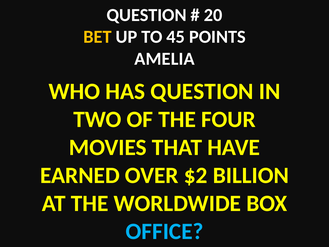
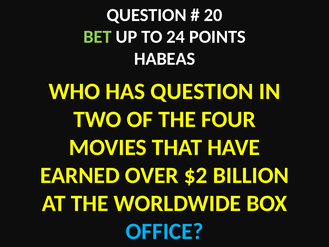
BET colour: yellow -> light green
45: 45 -> 24
AMELIA: AMELIA -> HABEAS
